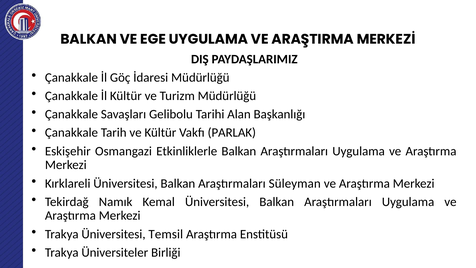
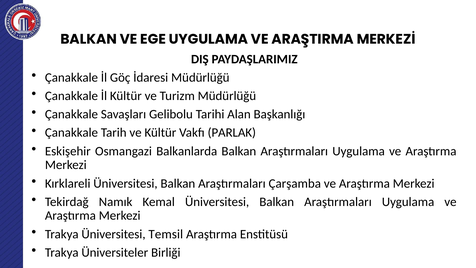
Etkinliklerle: Etkinliklerle -> Balkanlarda
Süleyman: Süleyman -> Çarşamba
